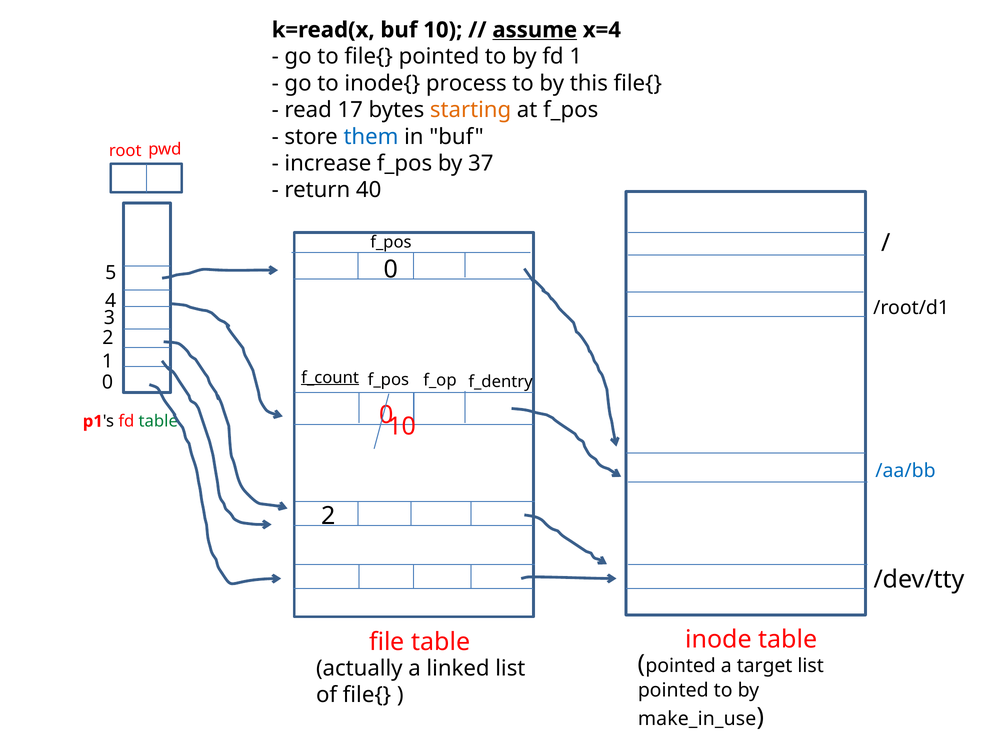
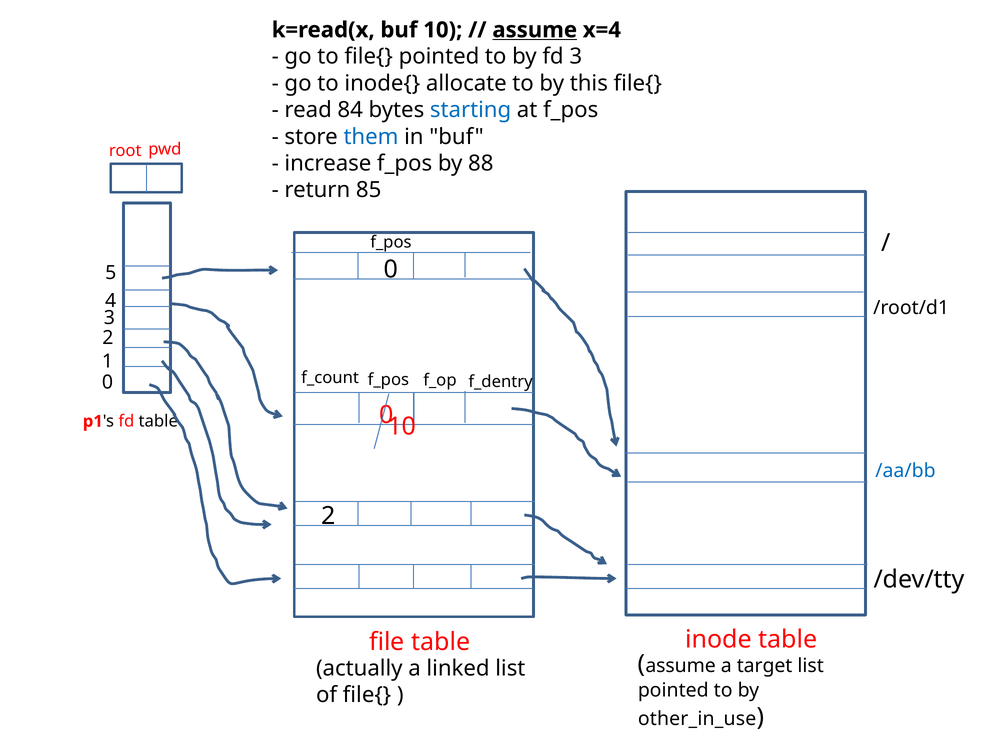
fd 1: 1 -> 3
process: process -> allocate
17: 17 -> 84
starting colour: orange -> blue
37: 37 -> 88
40: 40 -> 85
f_count underline: present -> none
table at (158, 421) colour: green -> black
pointed at (681, 665): pointed -> assume
make_in_use: make_in_use -> other_in_use
